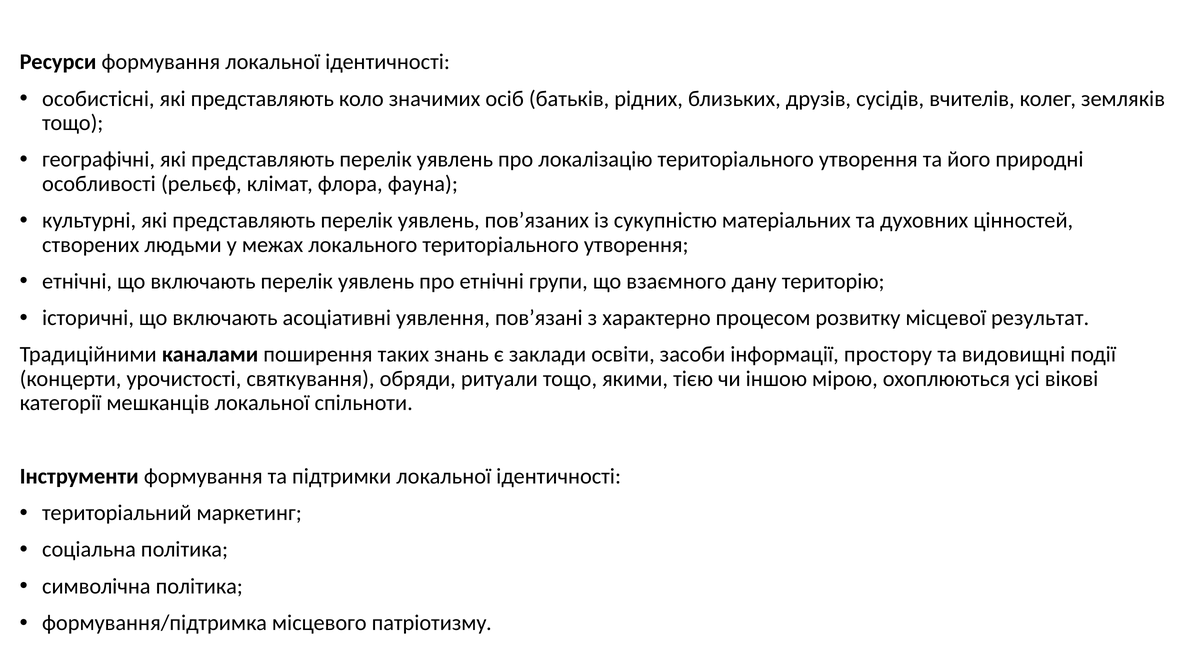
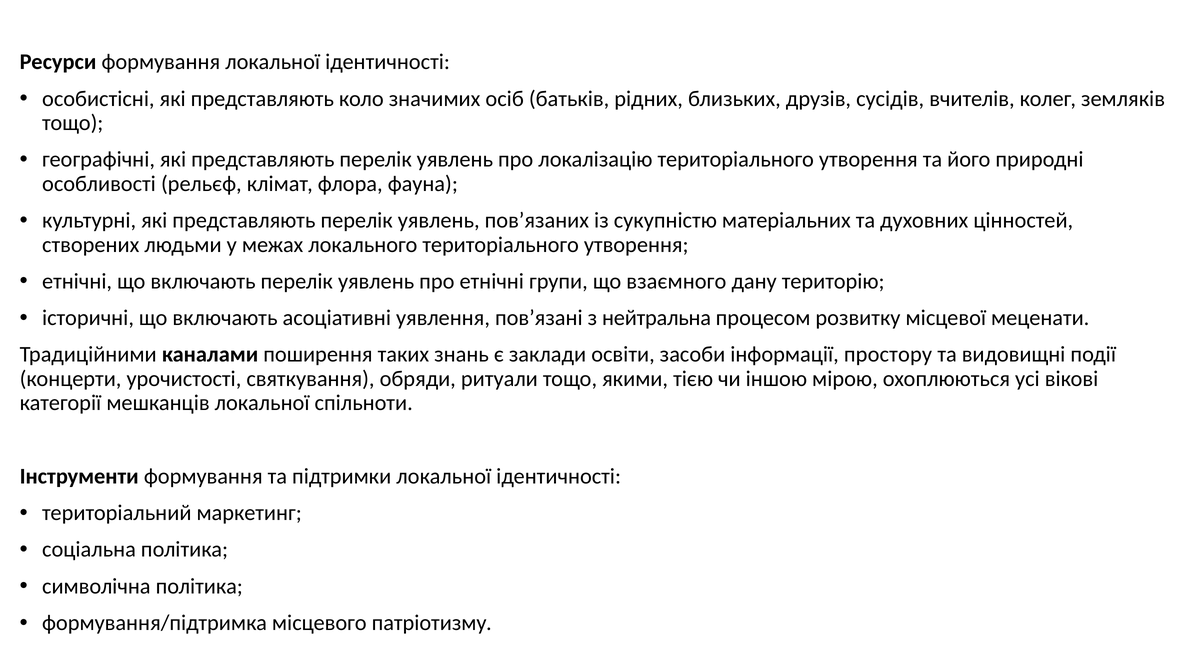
характерно: характерно -> нейтральна
результат: результат -> меценати
